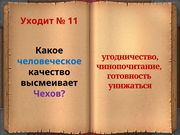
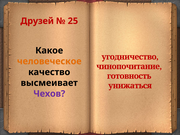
Уходит: Уходит -> Друзей
11: 11 -> 25
человеческое colour: blue -> orange
